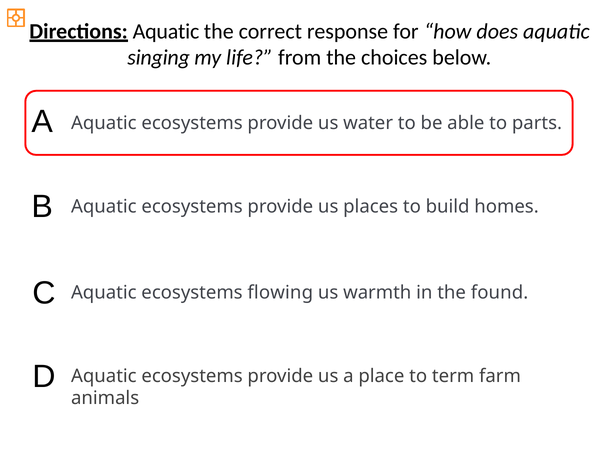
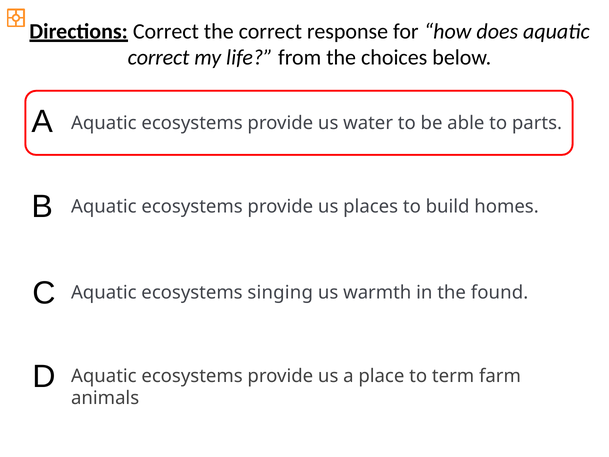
Directions Aquatic: Aquatic -> Correct
singing at (159, 58): singing -> correct
flowing: flowing -> singing
